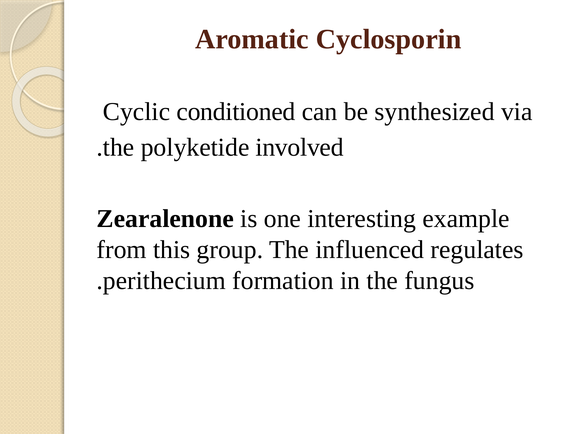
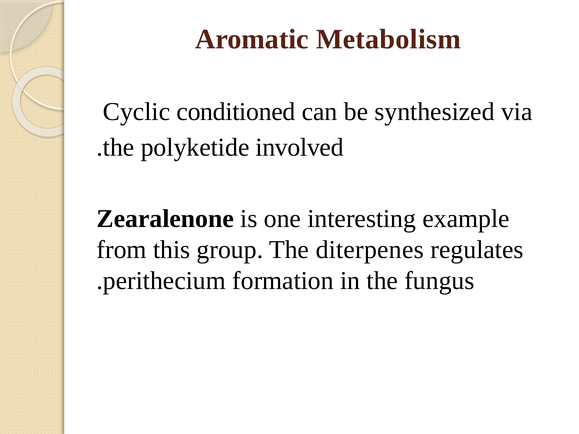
Cyclosporin: Cyclosporin -> Metabolism
influenced: influenced -> diterpenes
